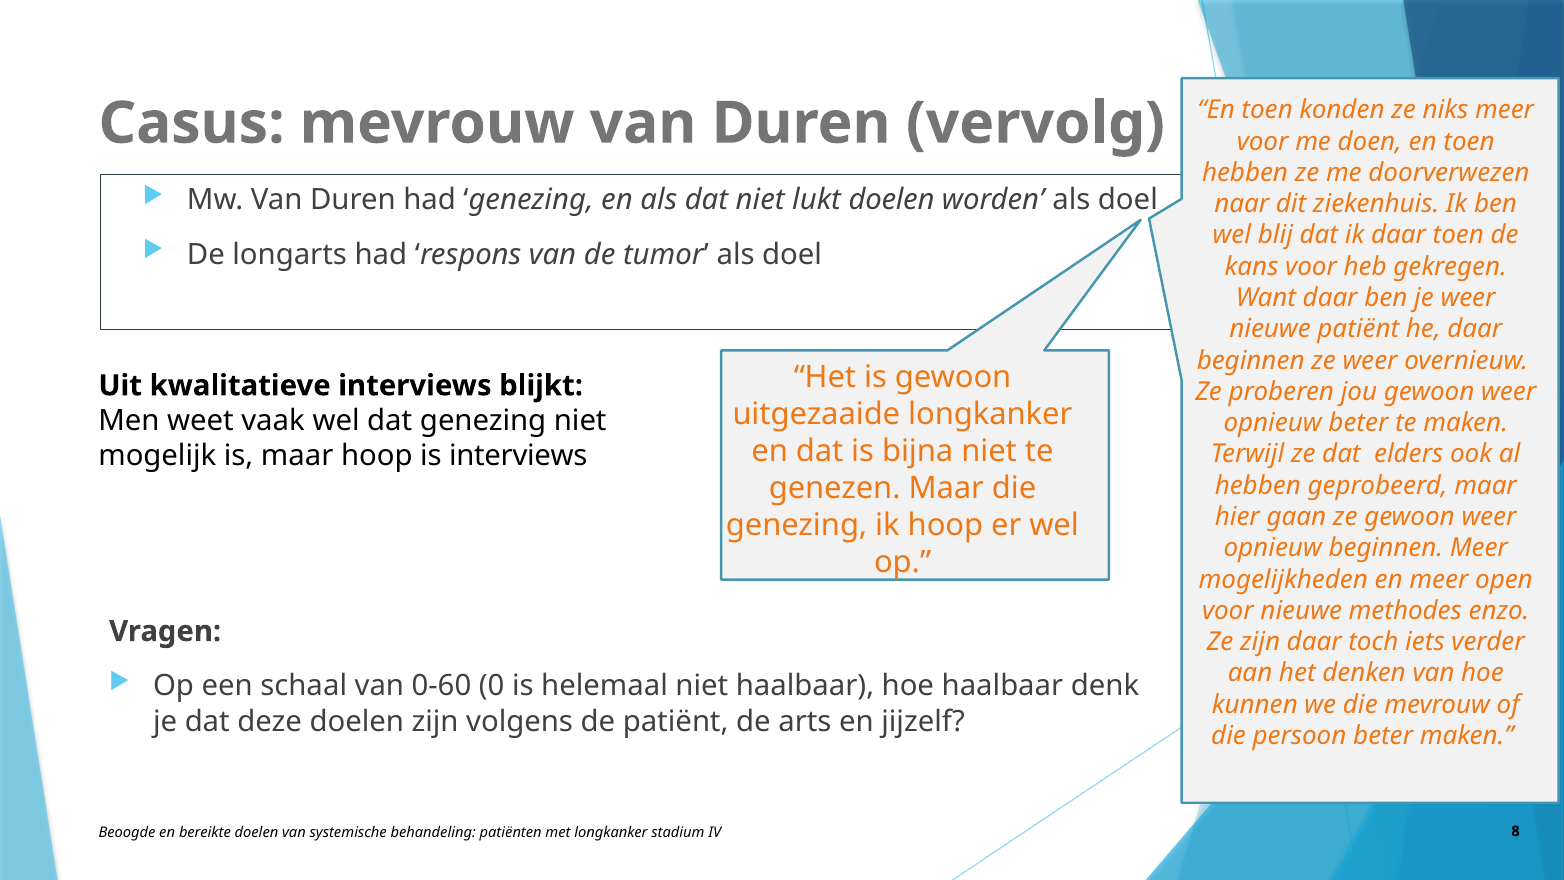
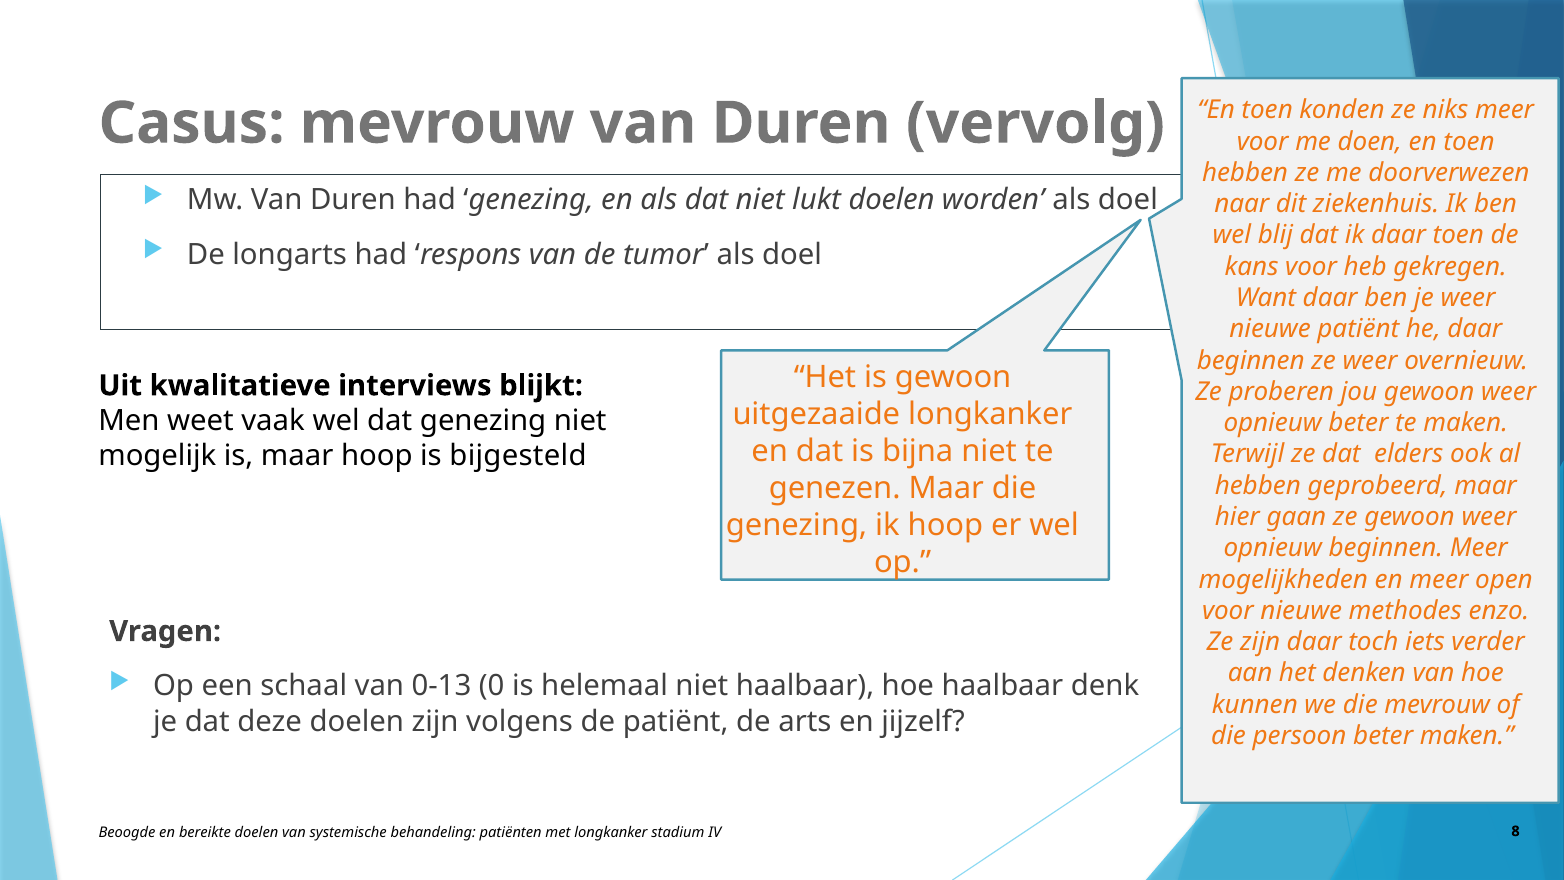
is interviews: interviews -> bijgesteld
0-60: 0-60 -> 0-13
